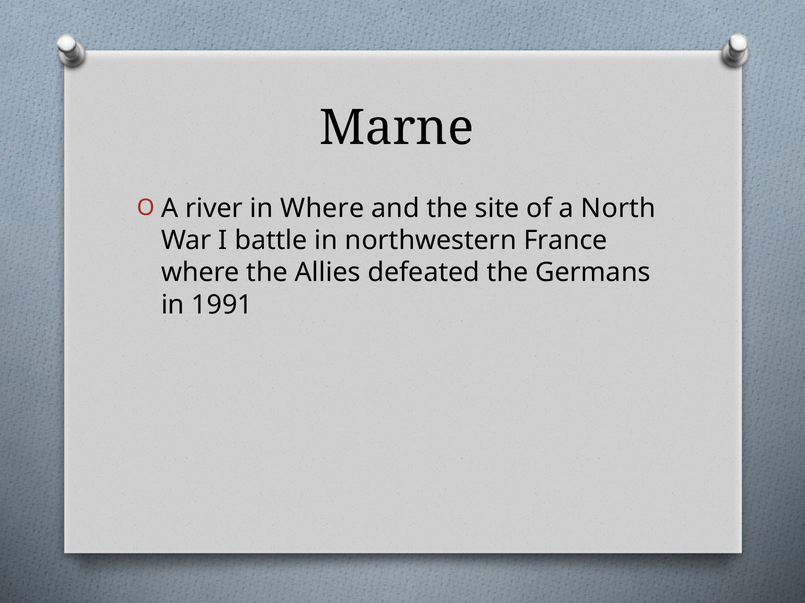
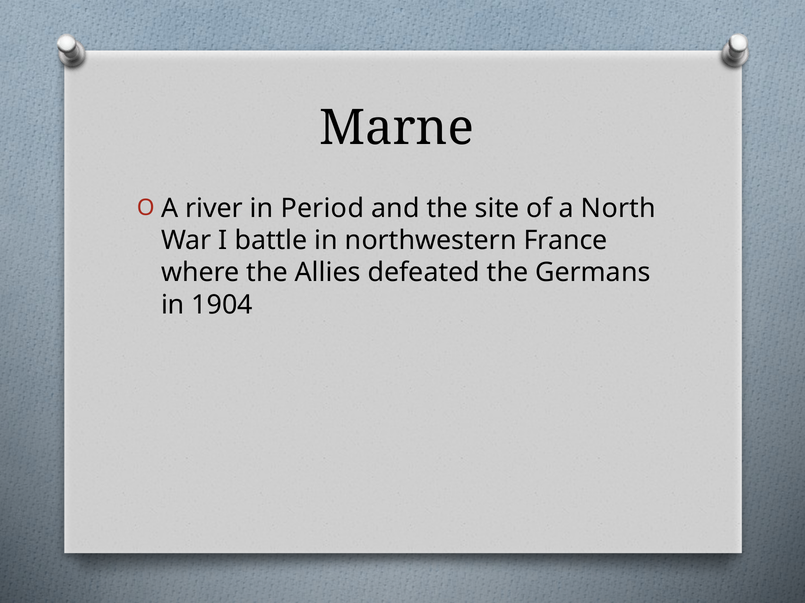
in Where: Where -> Period
1991: 1991 -> 1904
